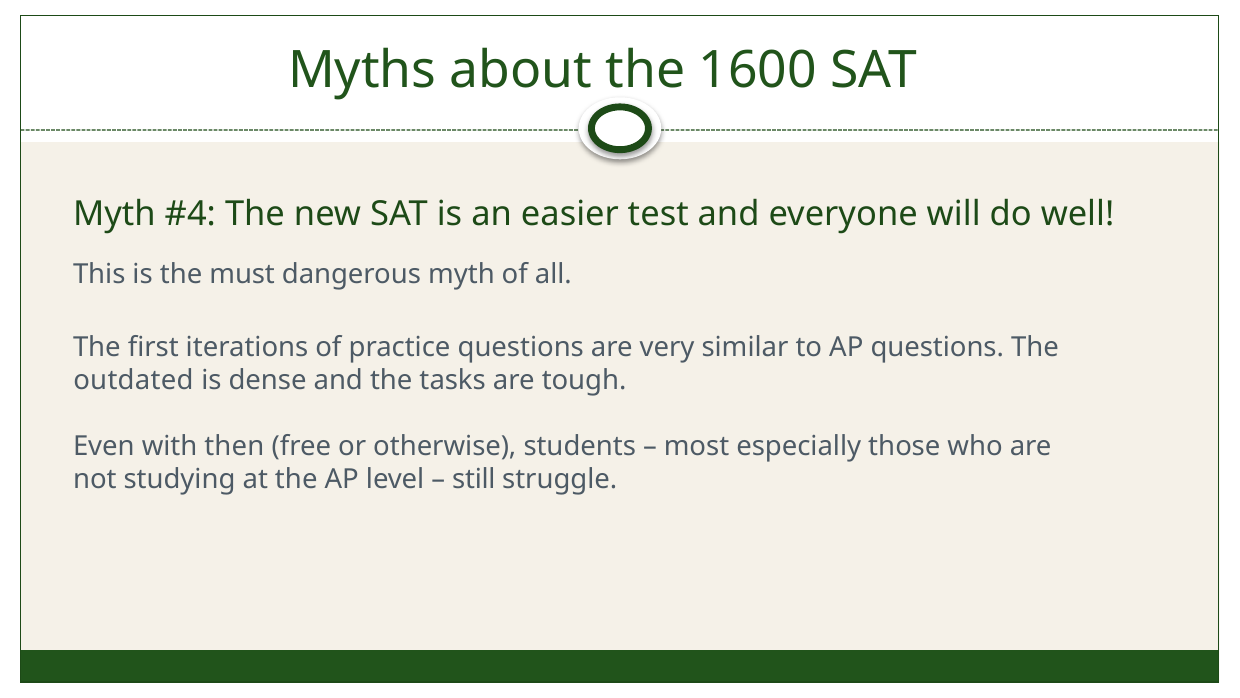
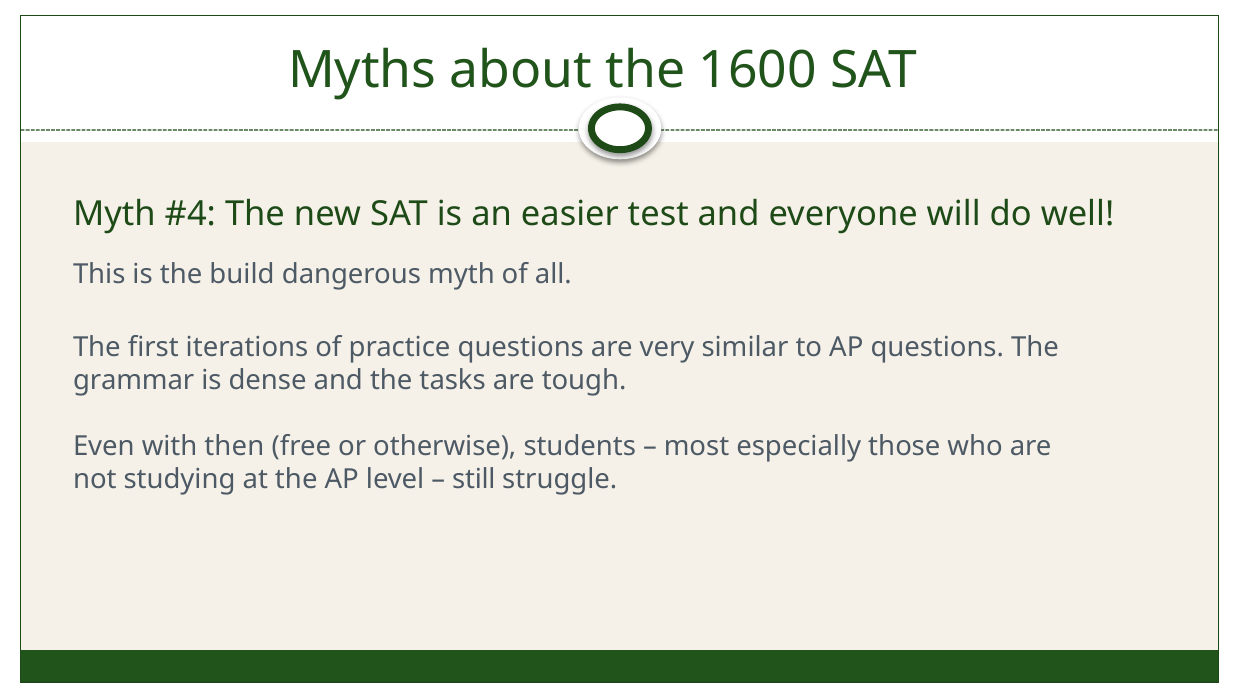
must: must -> build
outdated: outdated -> grammar
